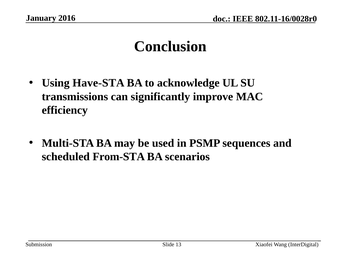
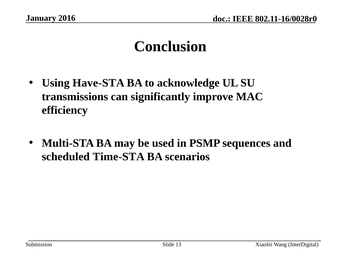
From-STA: From-STA -> Time-STA
